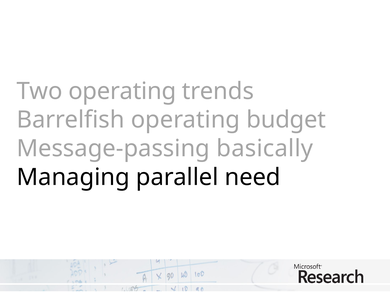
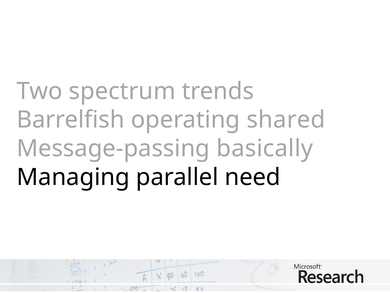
Two operating: operating -> spectrum
budget: budget -> shared
